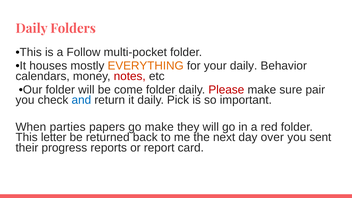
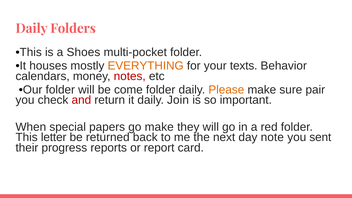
Follow: Follow -> Shoes
your daily: daily -> texts
Please colour: red -> orange
and colour: blue -> red
Pick: Pick -> Join
parties: parties -> special
over: over -> note
